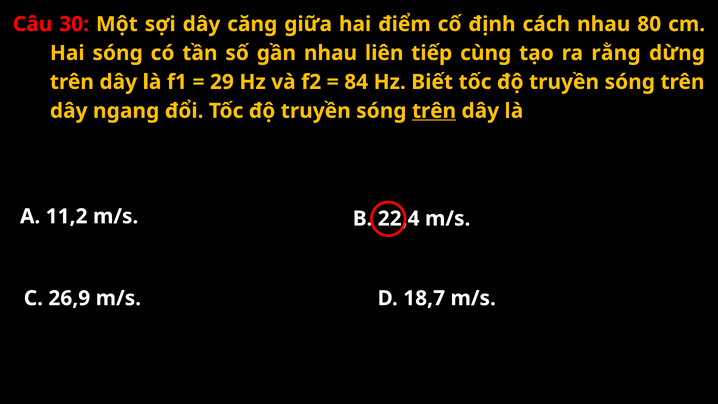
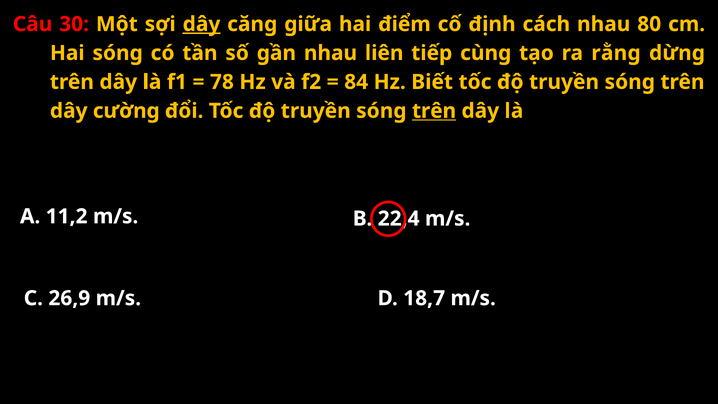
dây at (201, 24) underline: none -> present
29: 29 -> 78
ngang: ngang -> cường
